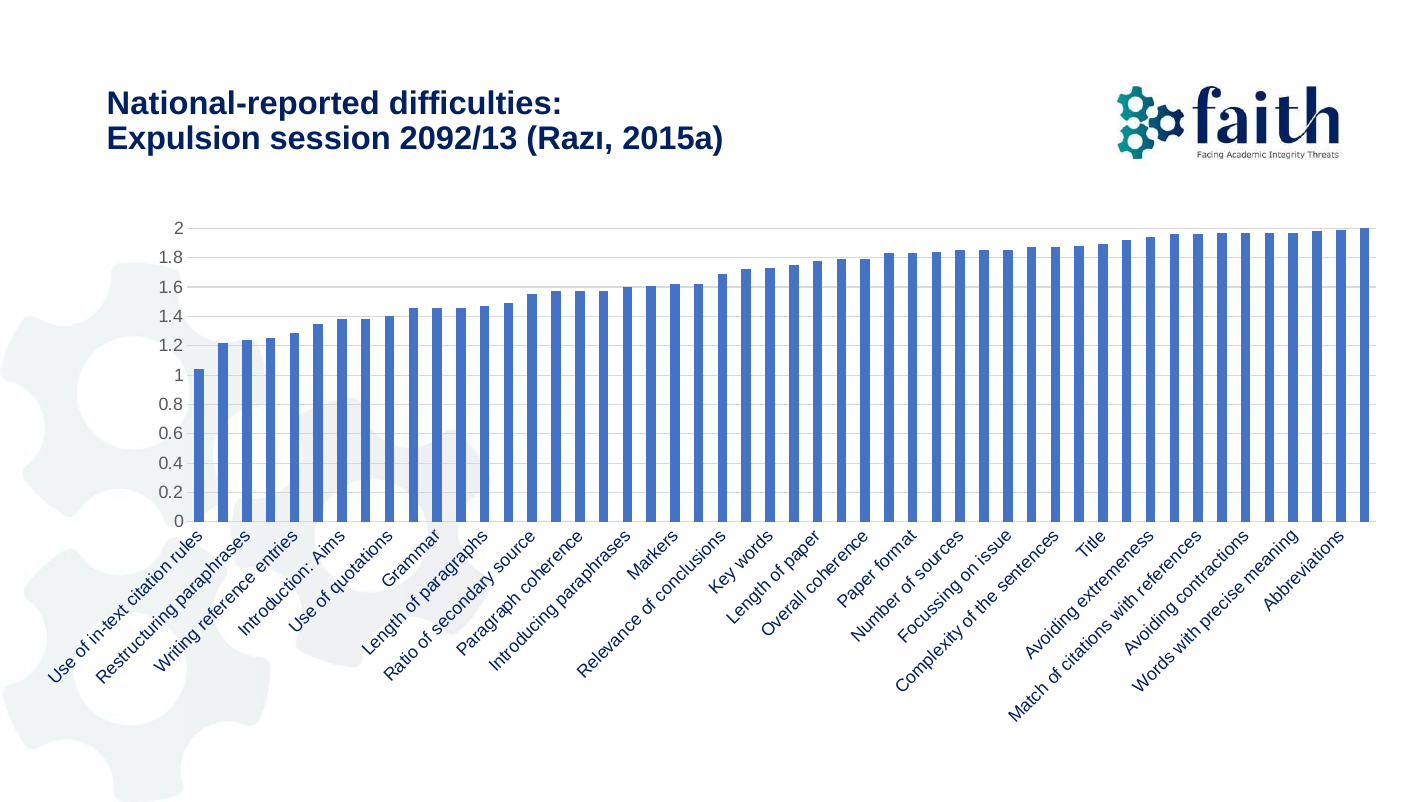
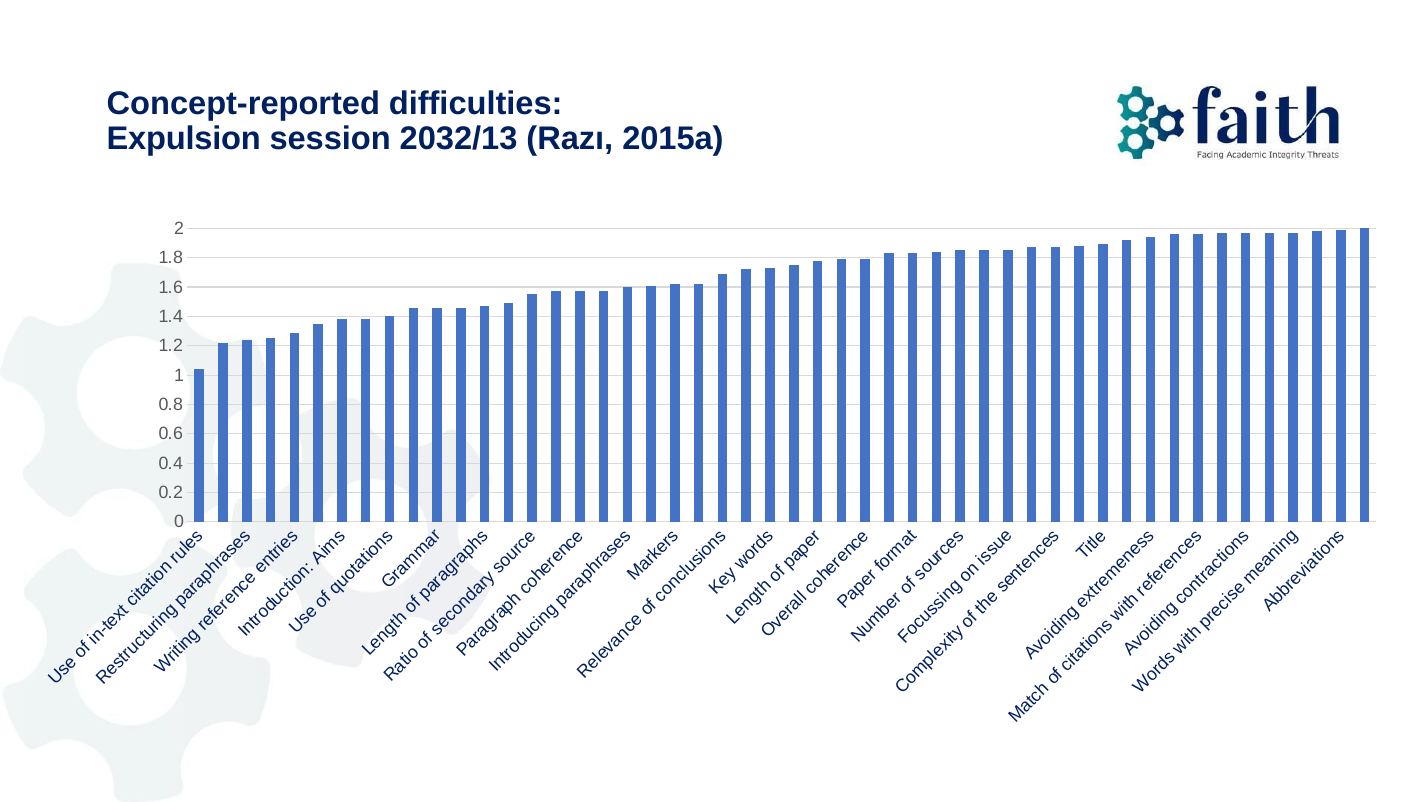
National-reported: National-reported -> Concept-reported
2092/13: 2092/13 -> 2032/13
